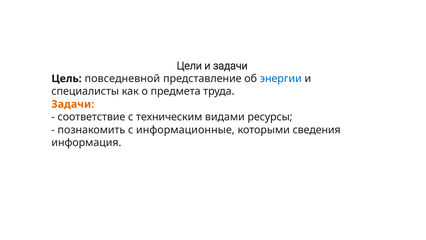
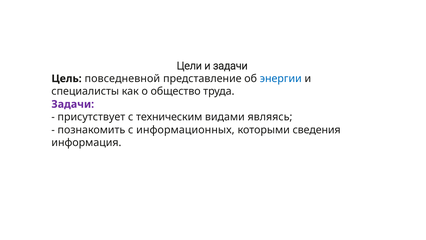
предмета: предмета -> общество
Задачи at (73, 104) colour: orange -> purple
соответствие: соответствие -> присутствует
ресурсы: ресурсы -> являясь
информационные: информационные -> информационных
